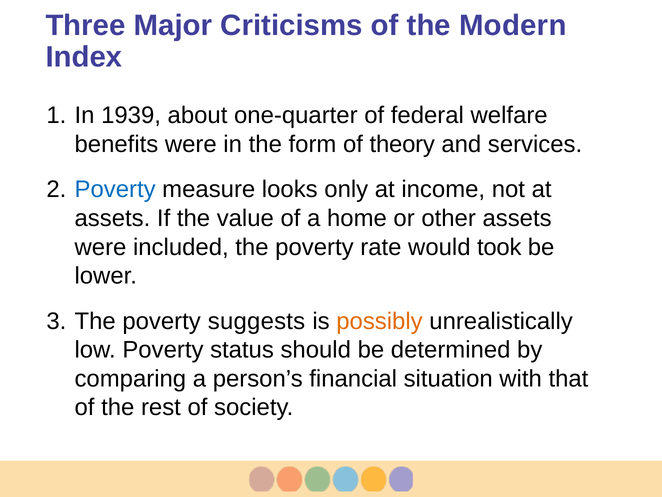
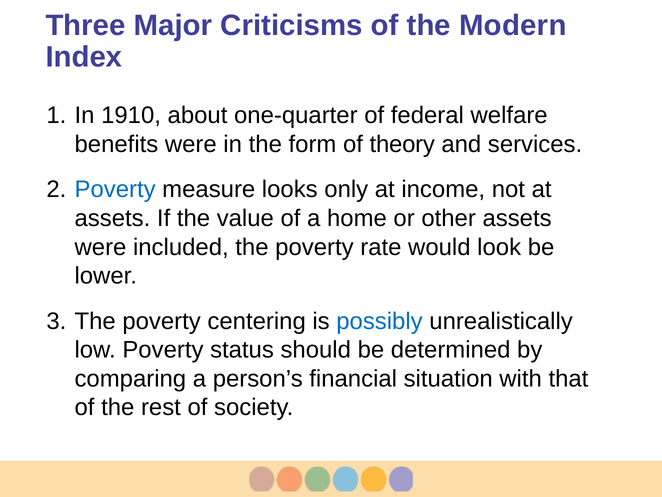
1939: 1939 -> 1910
took: took -> look
suggests: suggests -> centering
possibly colour: orange -> blue
